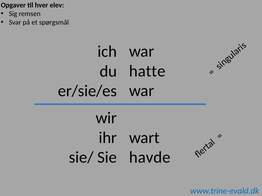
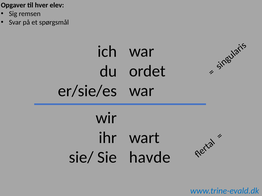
hatte: hatte -> ordet
